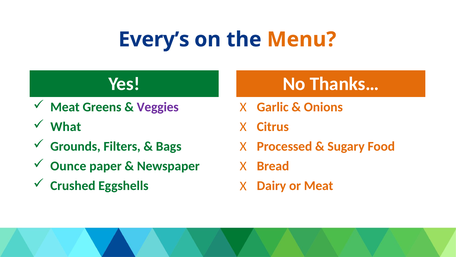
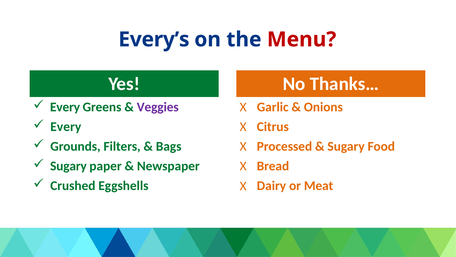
Menu colour: orange -> red
Meat at (65, 107): Meat -> Every
What at (66, 127): What -> Every
Ounce at (68, 166): Ounce -> Sugary
